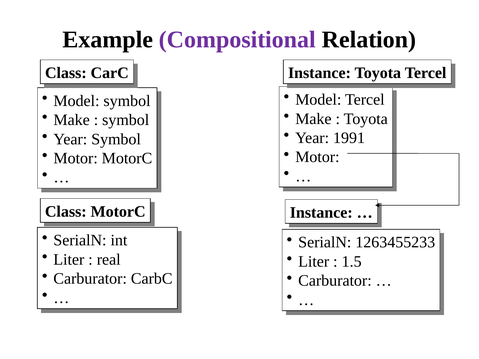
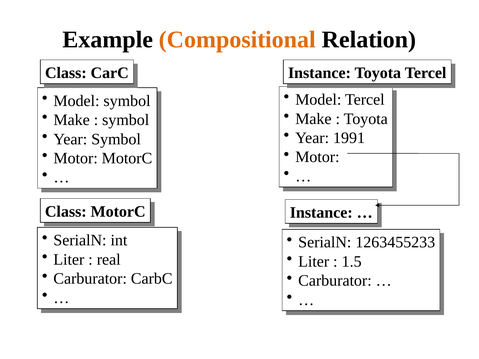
Compositional colour: purple -> orange
